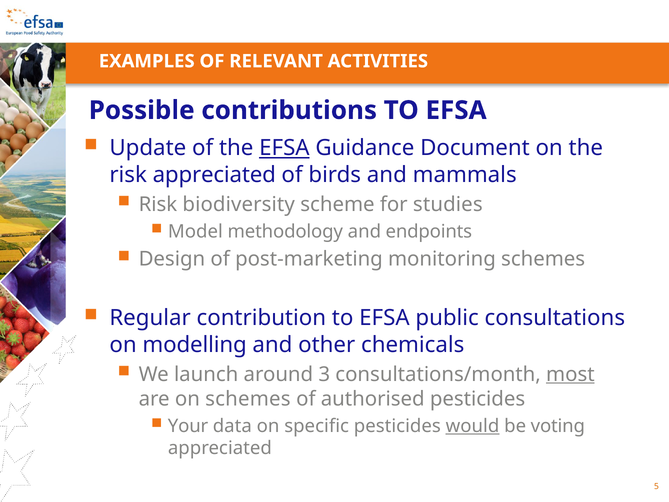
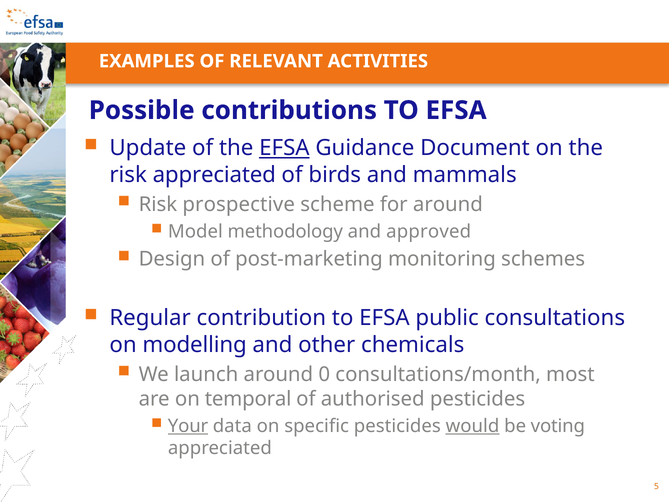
biodiversity: biodiversity -> prospective
for studies: studies -> around
endpoints: endpoints -> approved
3: 3 -> 0
most underline: present -> none
on schemes: schemes -> temporal
Your underline: none -> present
